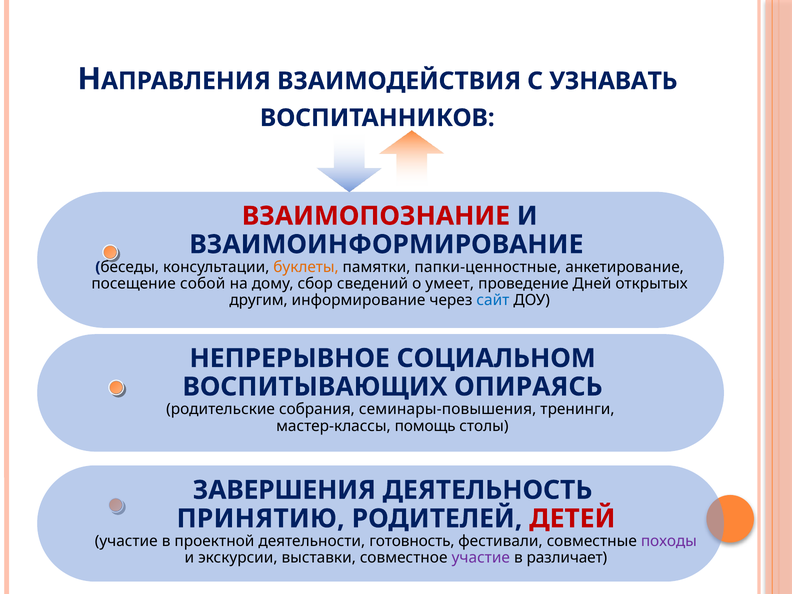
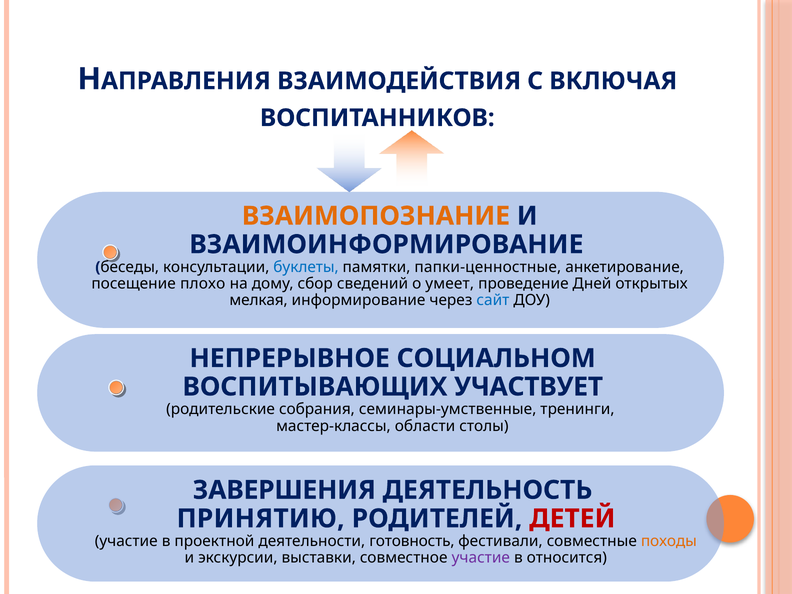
УЗНАВАТЬ: УЗНАВАТЬ -> ВКЛЮЧАЯ
ВЗАИМОПОЗНАНИЕ colour: red -> orange
буклеты colour: orange -> blue
собой: собой -> плохо
другим: другим -> мелкая
ОПИРАЯСЬ: ОПИРАЯСЬ -> УЧАСТВУЕТ
семинары-повышения: семинары-повышения -> семинары-умственные
помощь: помощь -> области
походы colour: purple -> orange
различает: различает -> относится
